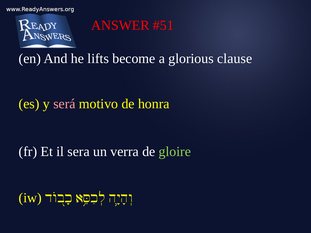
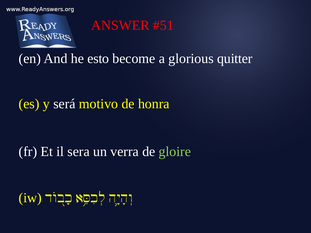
lifts: lifts -> esto
clause: clause -> quitter
será colour: pink -> white
